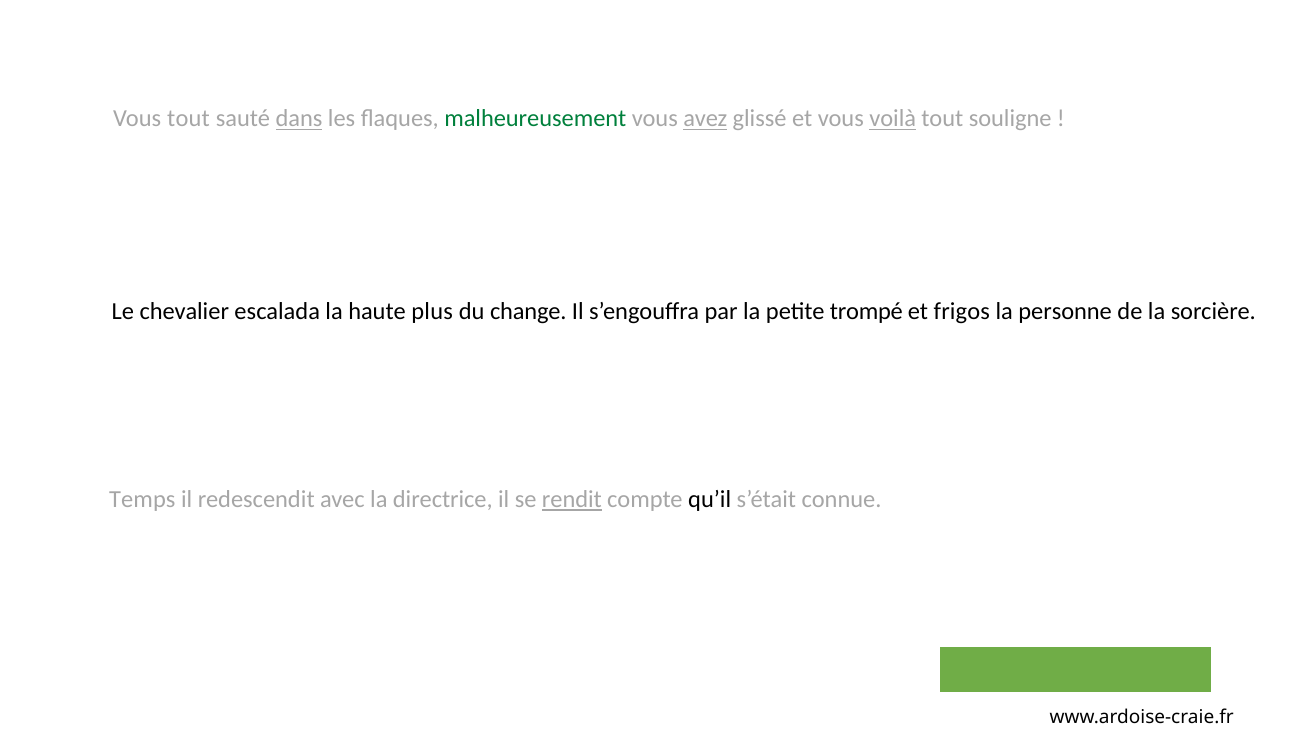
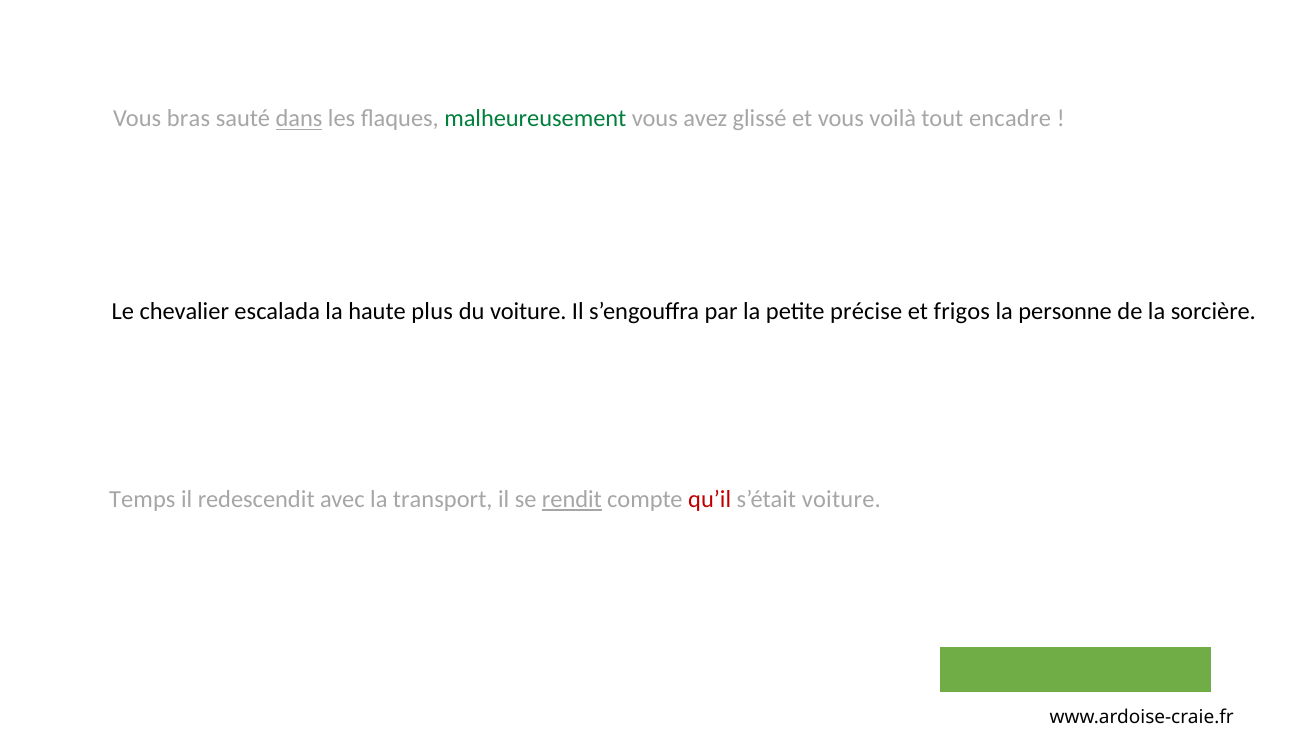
Vous tout: tout -> bras
avez underline: present -> none
voilà underline: present -> none
souligne: souligne -> encadre
du change: change -> voiture
trompé: trompé -> précise
directrice: directrice -> transport
qu’il colour: black -> red
s’était connue: connue -> voiture
